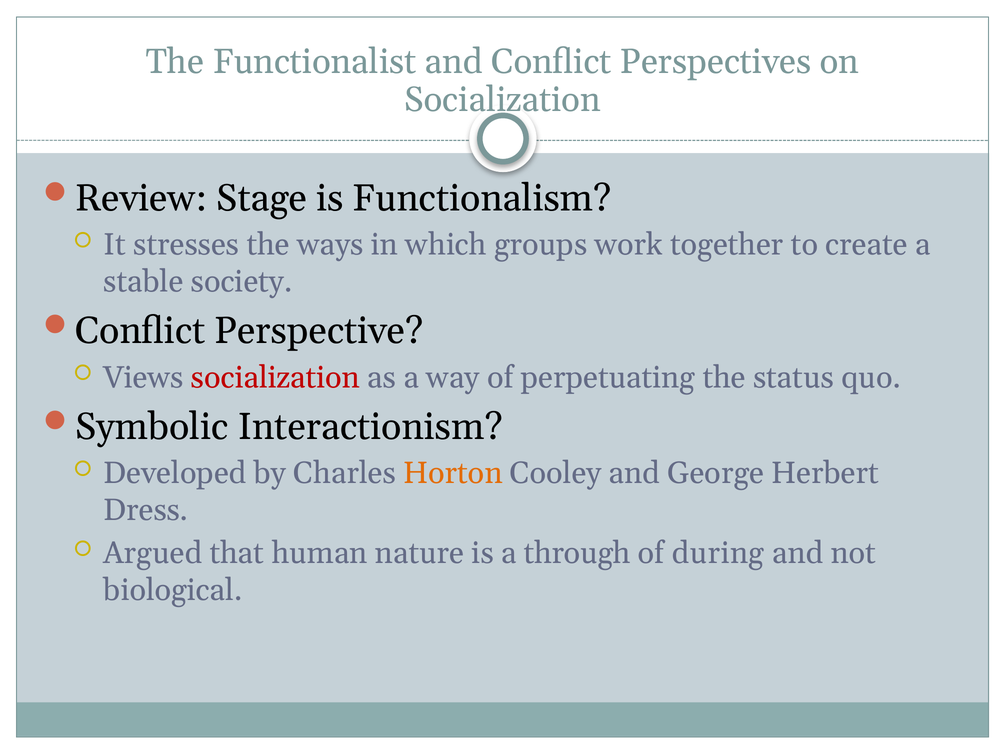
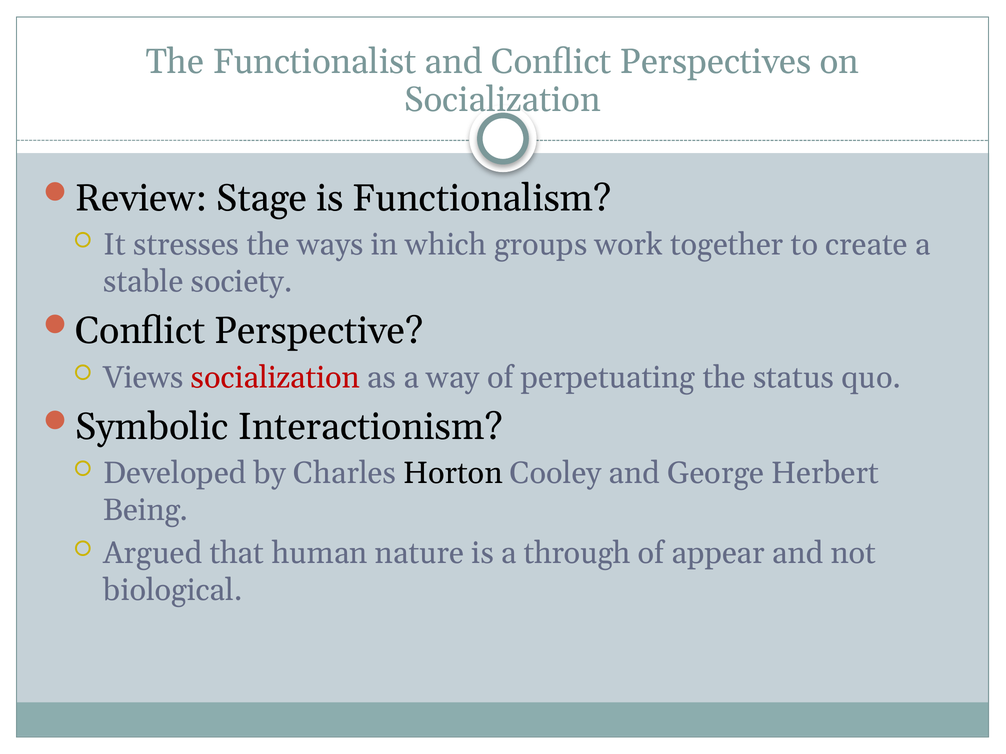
Horton colour: orange -> black
Dress: Dress -> Being
during: during -> appear
